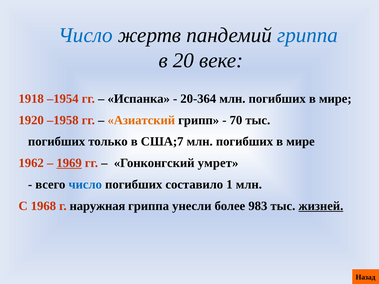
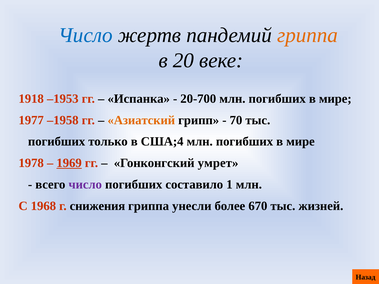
гриппа at (308, 35) colour: blue -> orange
–1954: –1954 -> –1953
20-364: 20-364 -> 20-700
1920: 1920 -> 1977
США;7: США;7 -> США;4
1962: 1962 -> 1978
число at (85, 185) colour: blue -> purple
наружная: наружная -> снижения
983: 983 -> 670
жизней underline: present -> none
